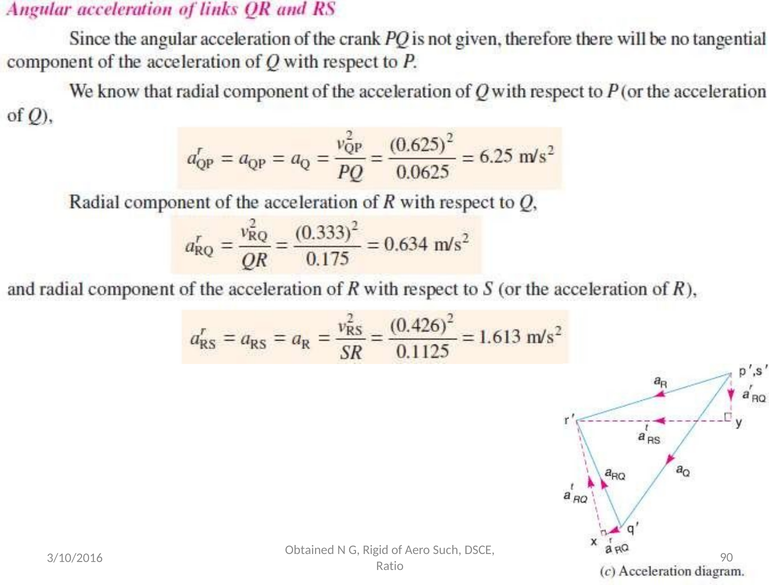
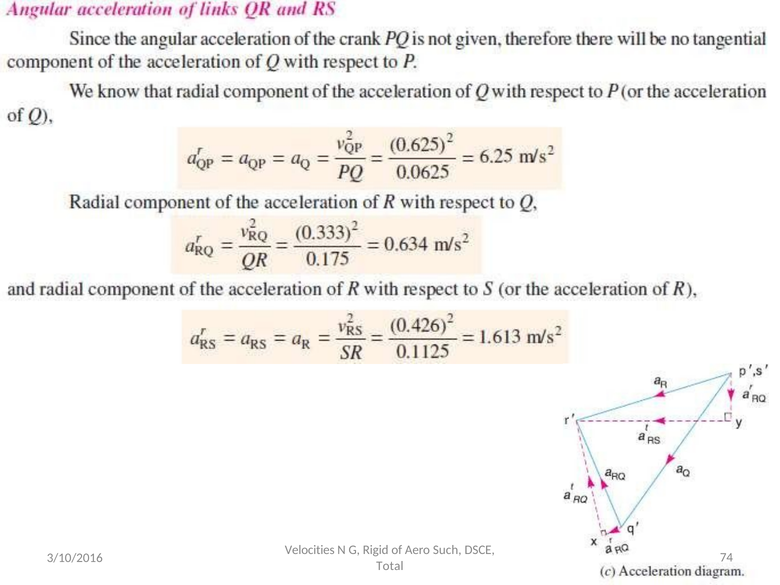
Obtained: Obtained -> Velocities
90: 90 -> 74
Ratio: Ratio -> Total
